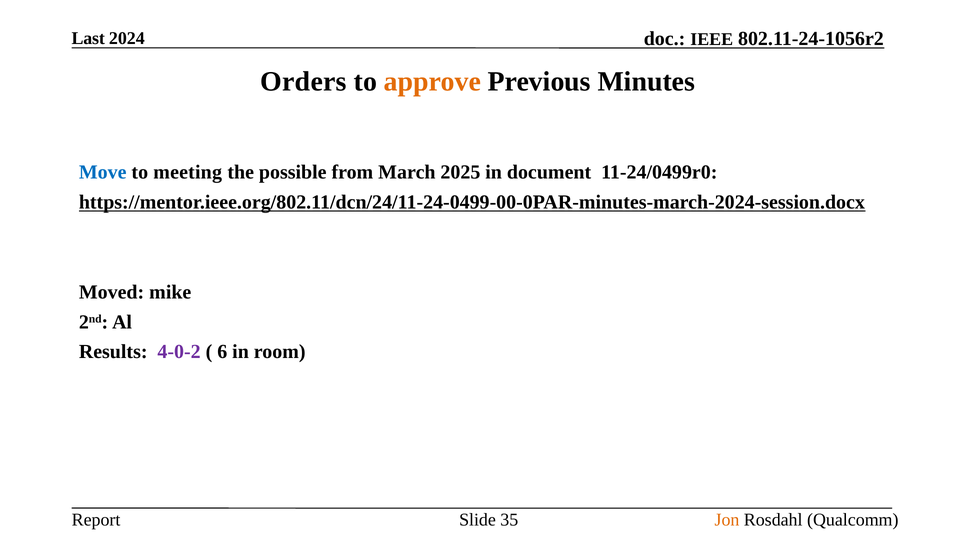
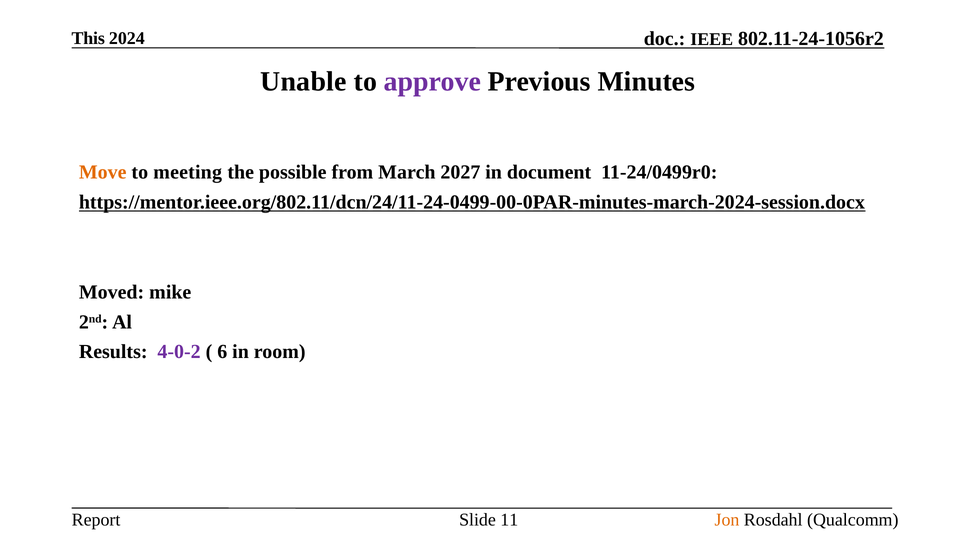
Last: Last -> This
Orders: Orders -> Unable
approve colour: orange -> purple
Move colour: blue -> orange
2025: 2025 -> 2027
35: 35 -> 11
